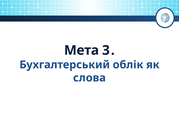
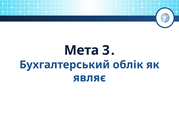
слова: слова -> являє
